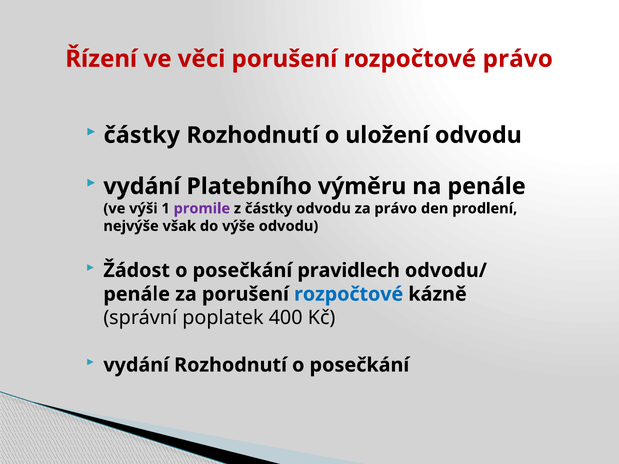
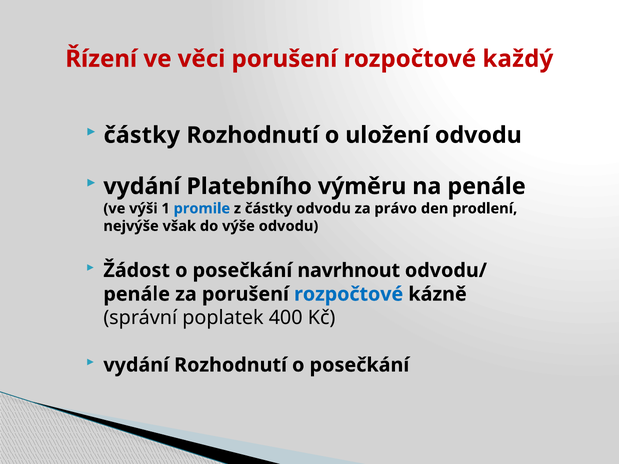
rozpočtové právo: právo -> každý
promile colour: purple -> blue
pravidlech: pravidlech -> navrhnout
